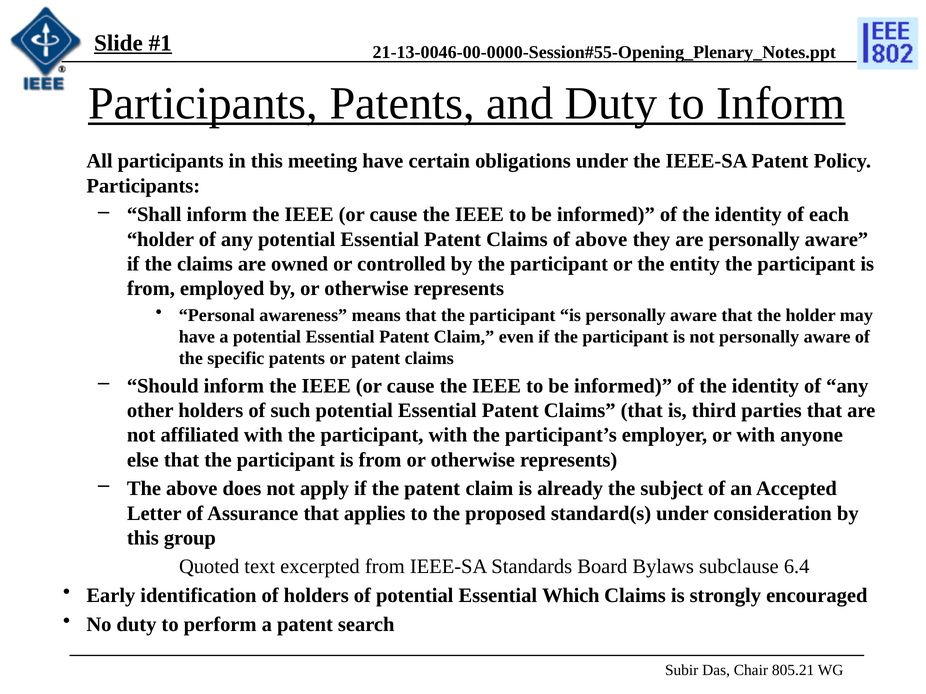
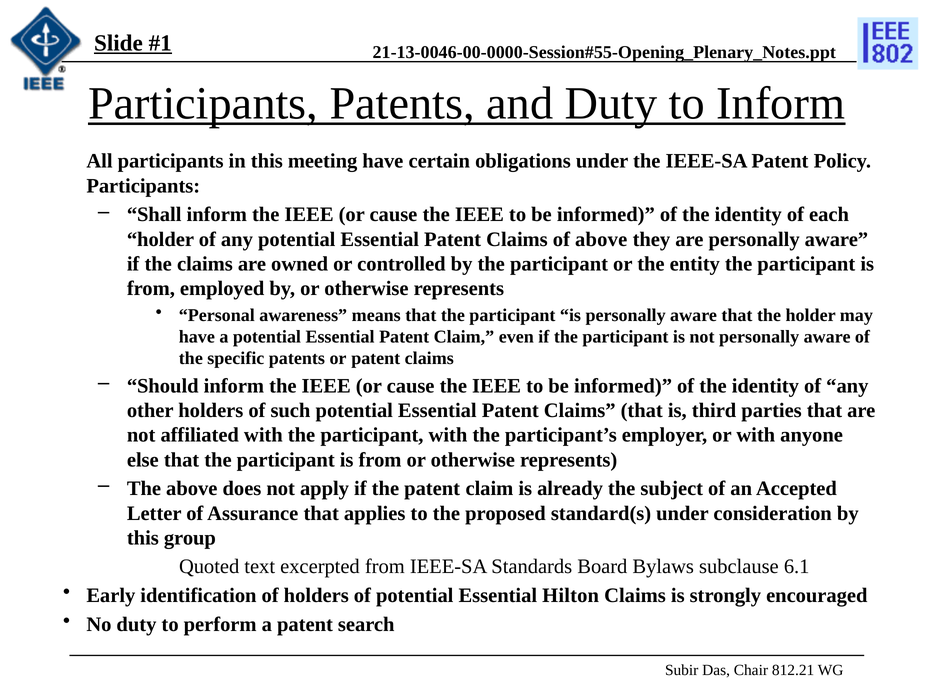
6.4: 6.4 -> 6.1
Which: Which -> Hilton
805.21: 805.21 -> 812.21
